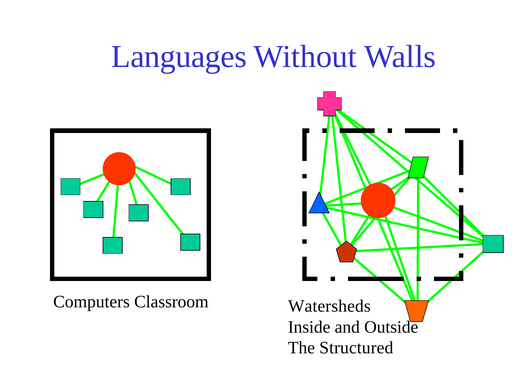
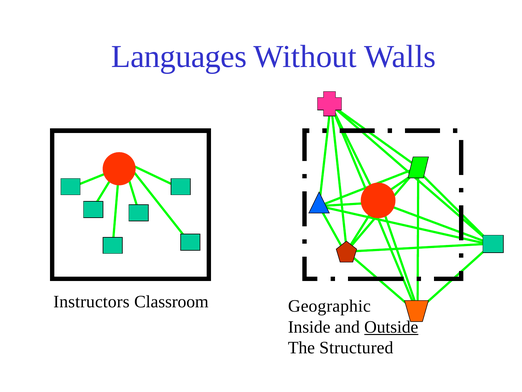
Computers: Computers -> Instructors
Watersheds: Watersheds -> Geographic
Outside underline: none -> present
